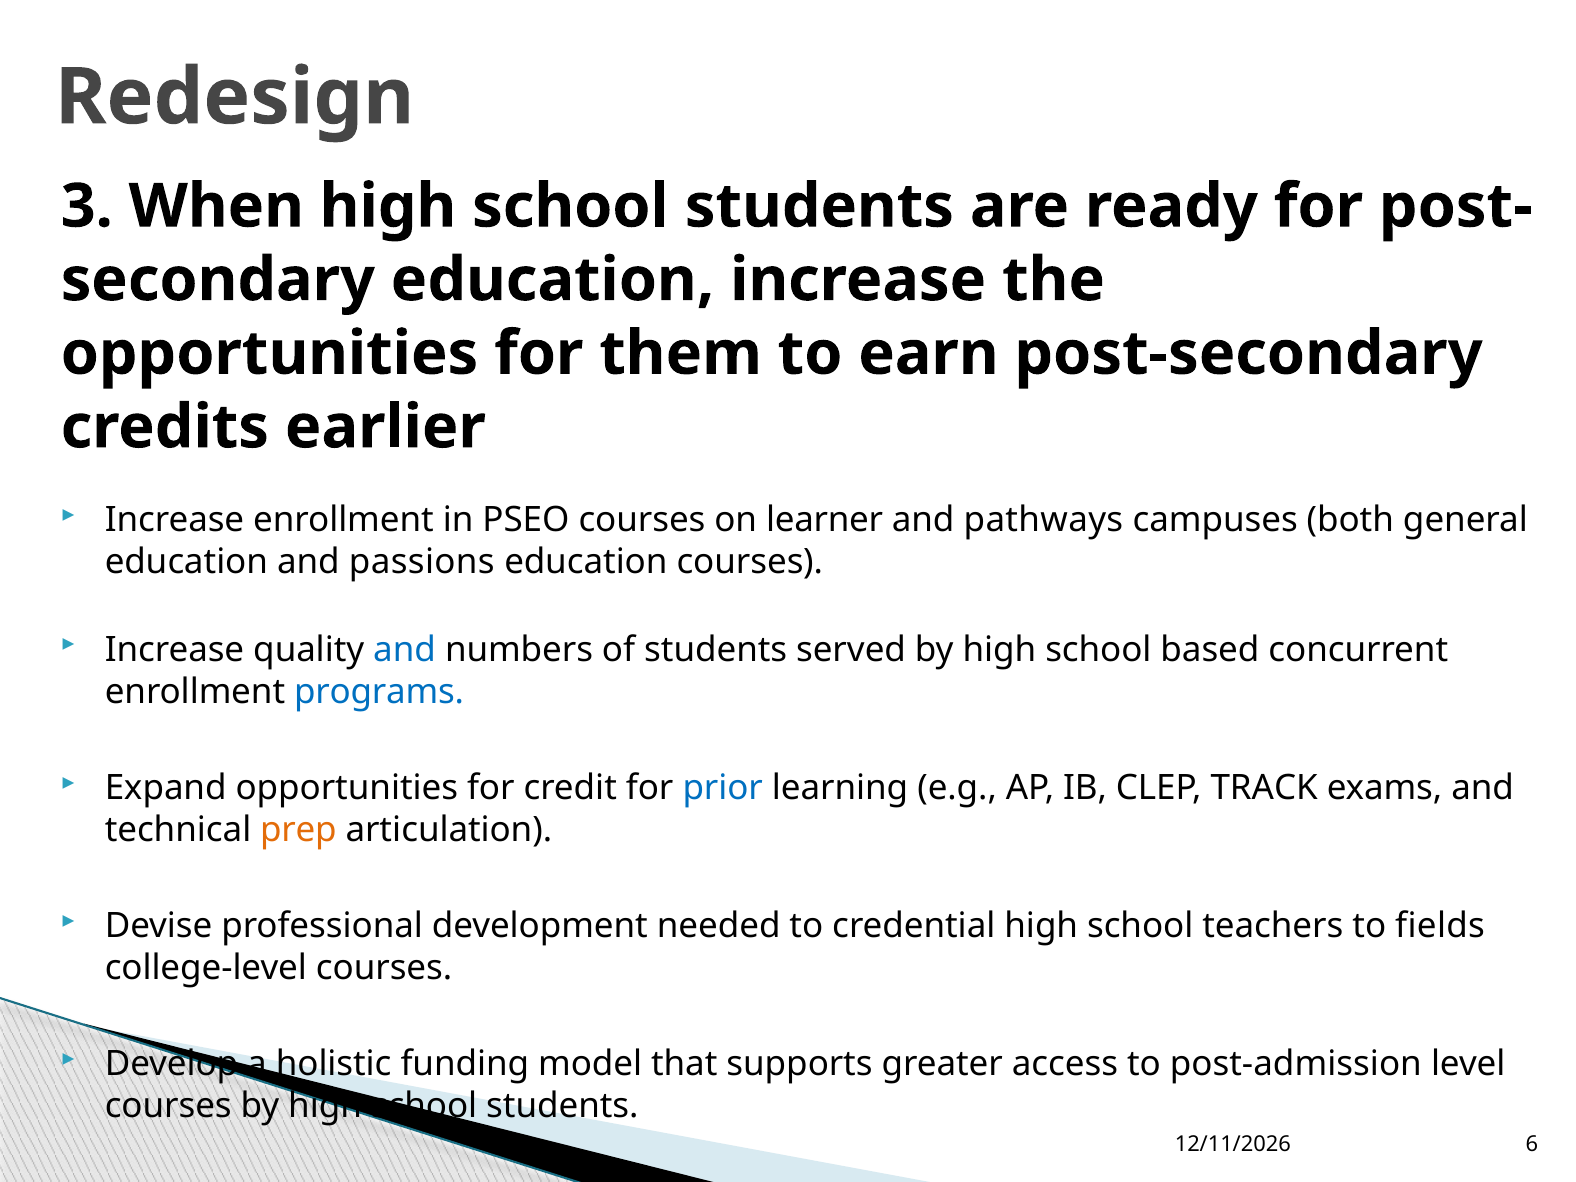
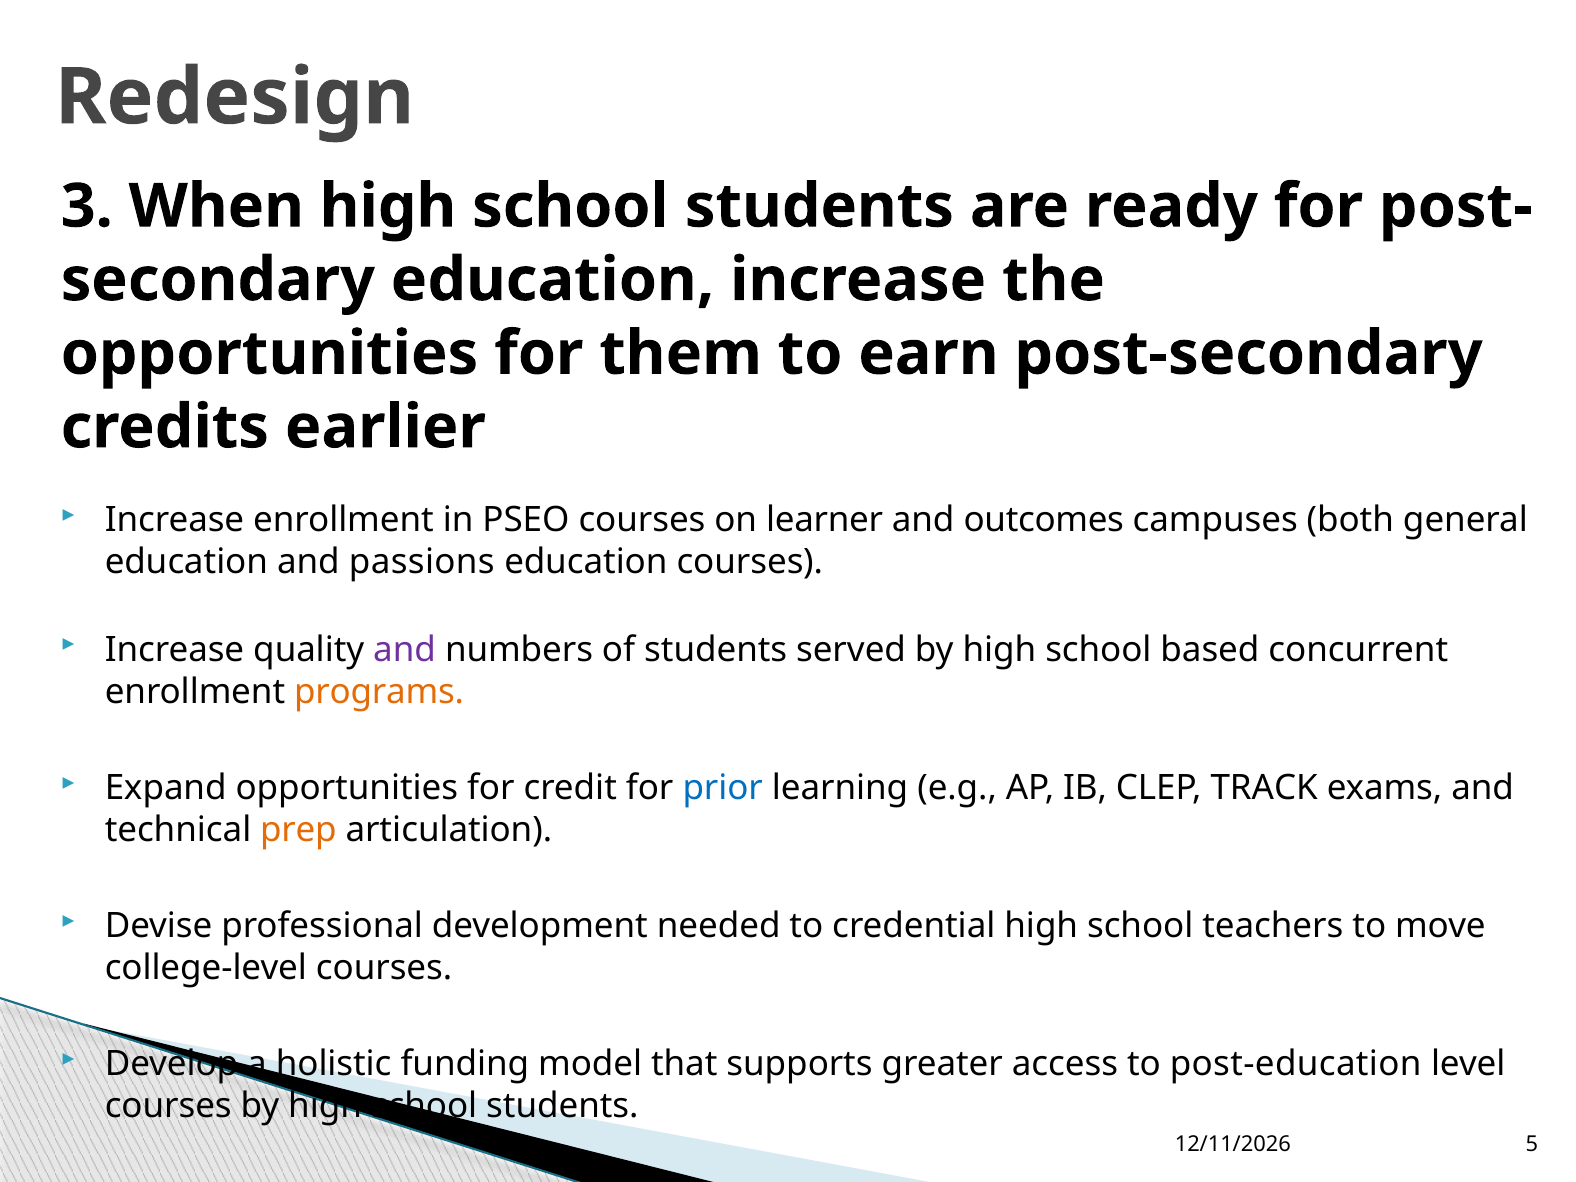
pathways: pathways -> outcomes
and at (405, 650) colour: blue -> purple
programs colour: blue -> orange
fields: fields -> move
post-admission: post-admission -> post-education
6: 6 -> 5
